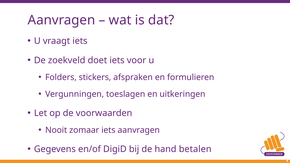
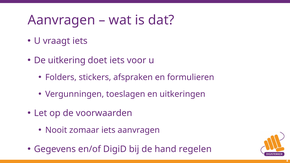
zoekveld: zoekveld -> uitkering
betalen: betalen -> regelen
